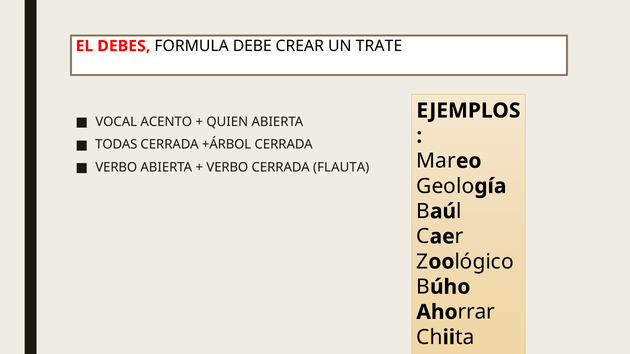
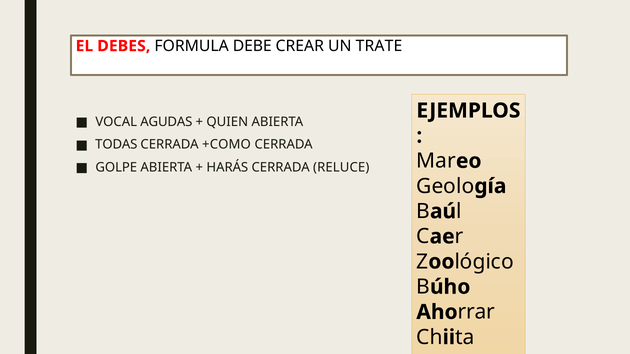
ACENTO: ACENTO -> AGUDAS
+ÁRBOL: +ÁRBOL -> +COMO
VERBO at (116, 167): VERBO -> GOLPE
VERBO at (227, 167): VERBO -> HARÁS
FLAUTA: FLAUTA -> RELUCE
